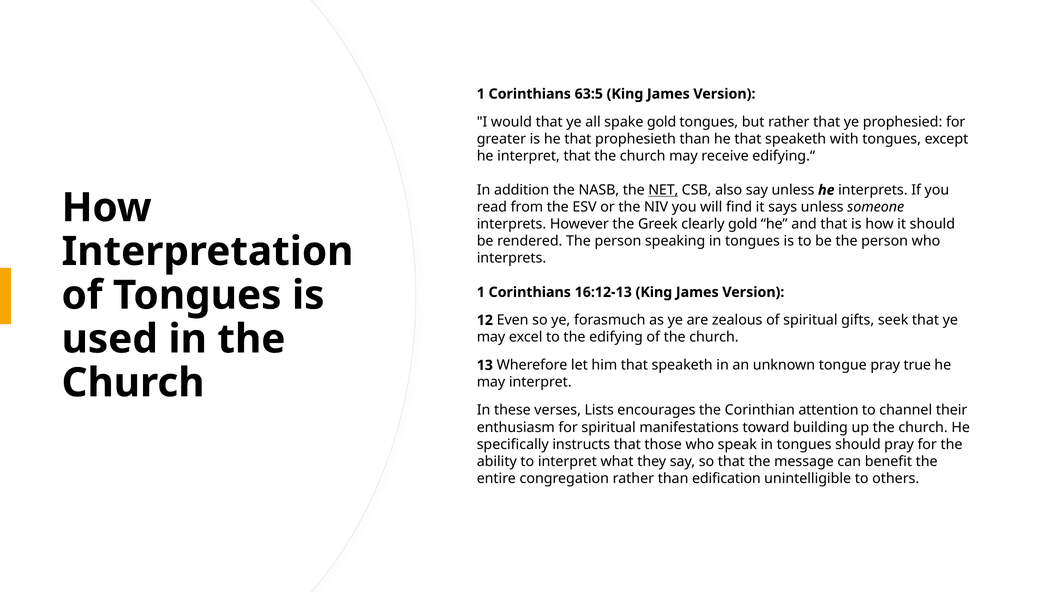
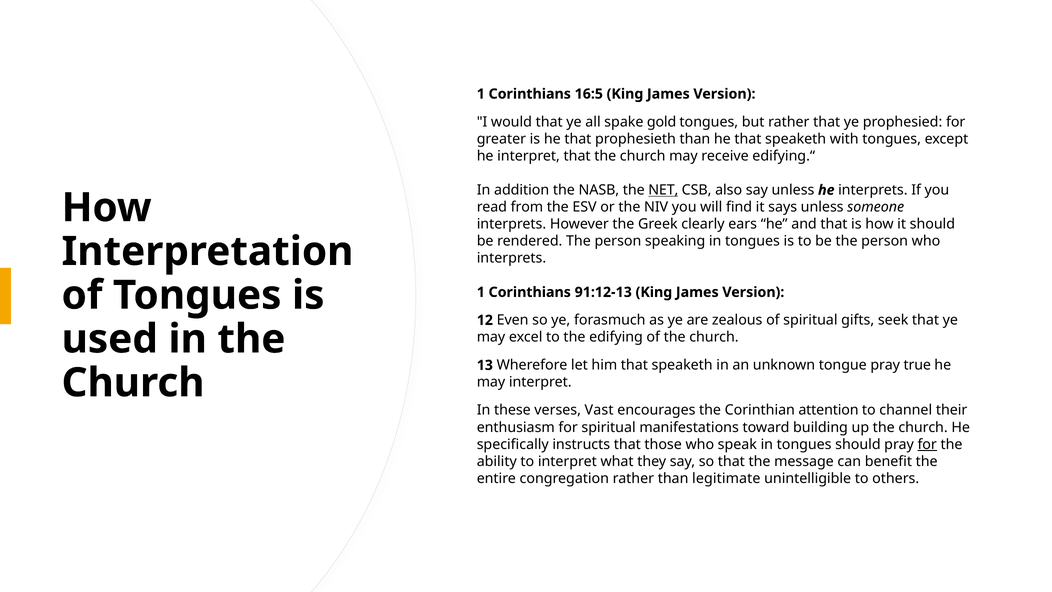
63:5: 63:5 -> 16:5
clearly gold: gold -> ears
16:12-13: 16:12-13 -> 91:12-13
Lists: Lists -> Vast
for at (927, 444) underline: none -> present
edification: edification -> legitimate
